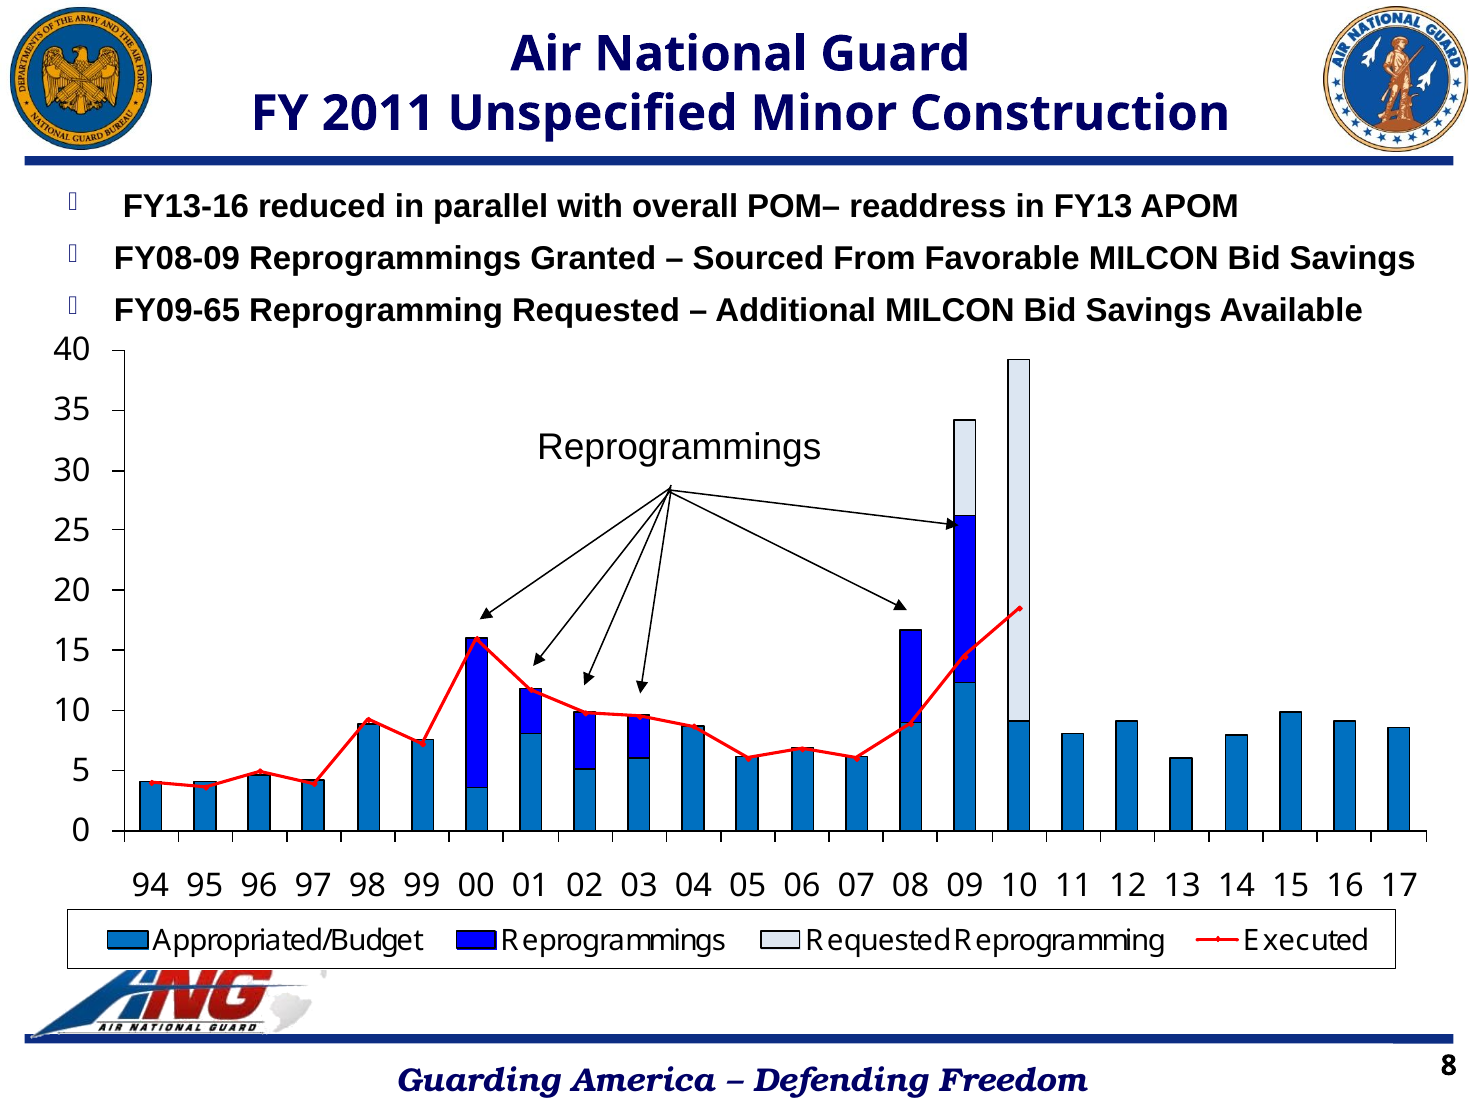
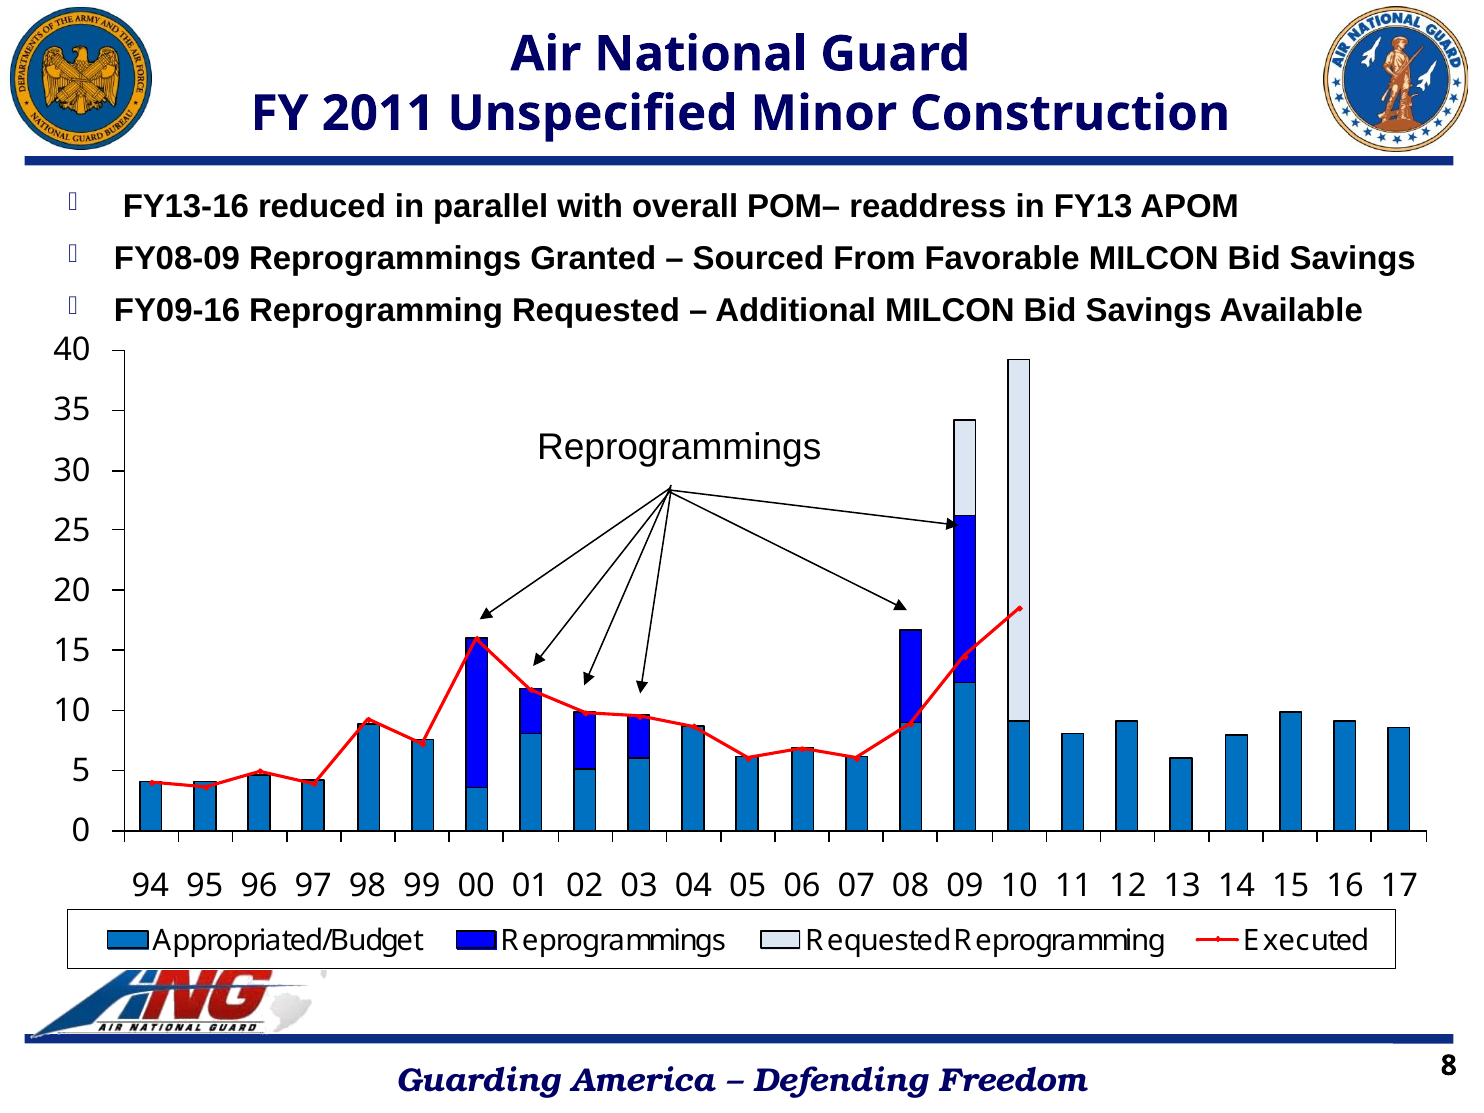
FY09-65: FY09-65 -> FY09-16
